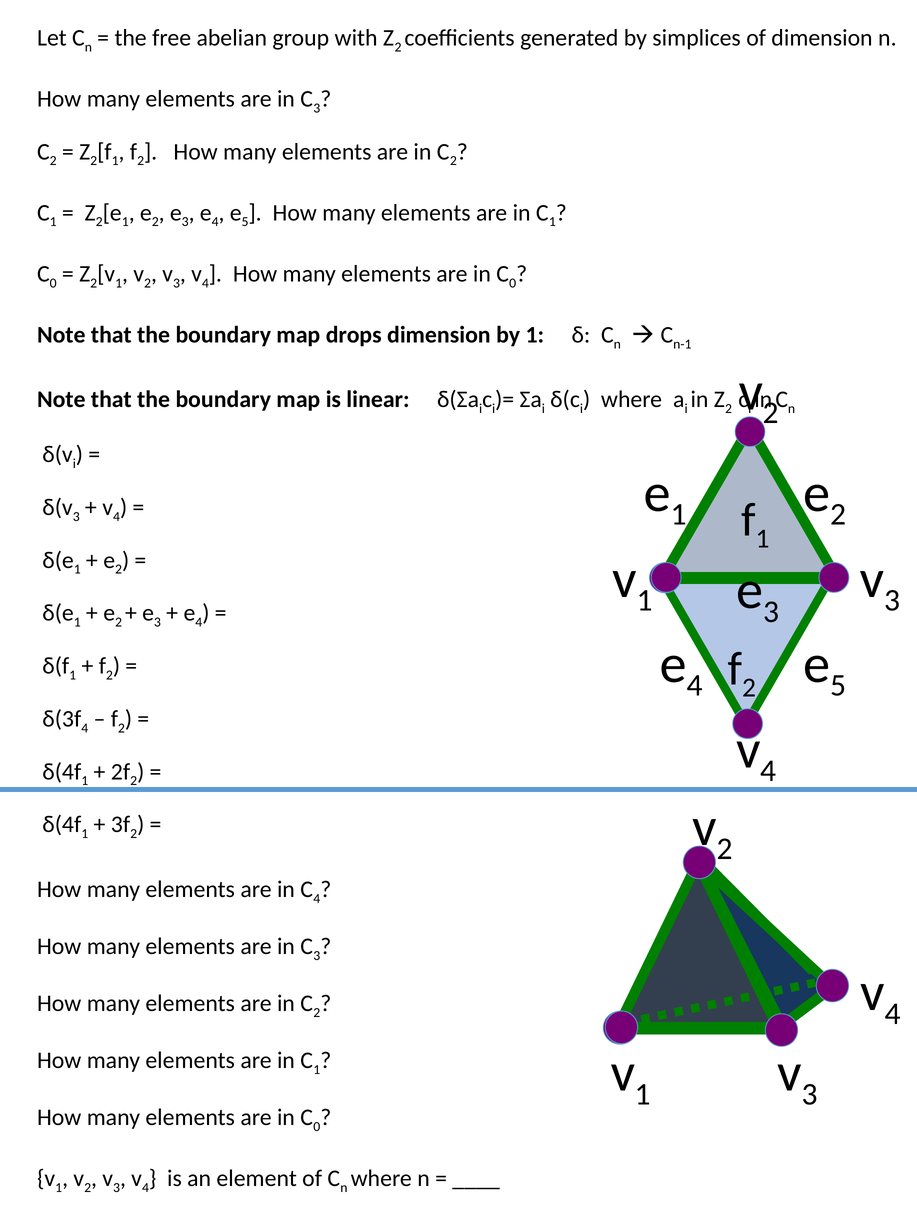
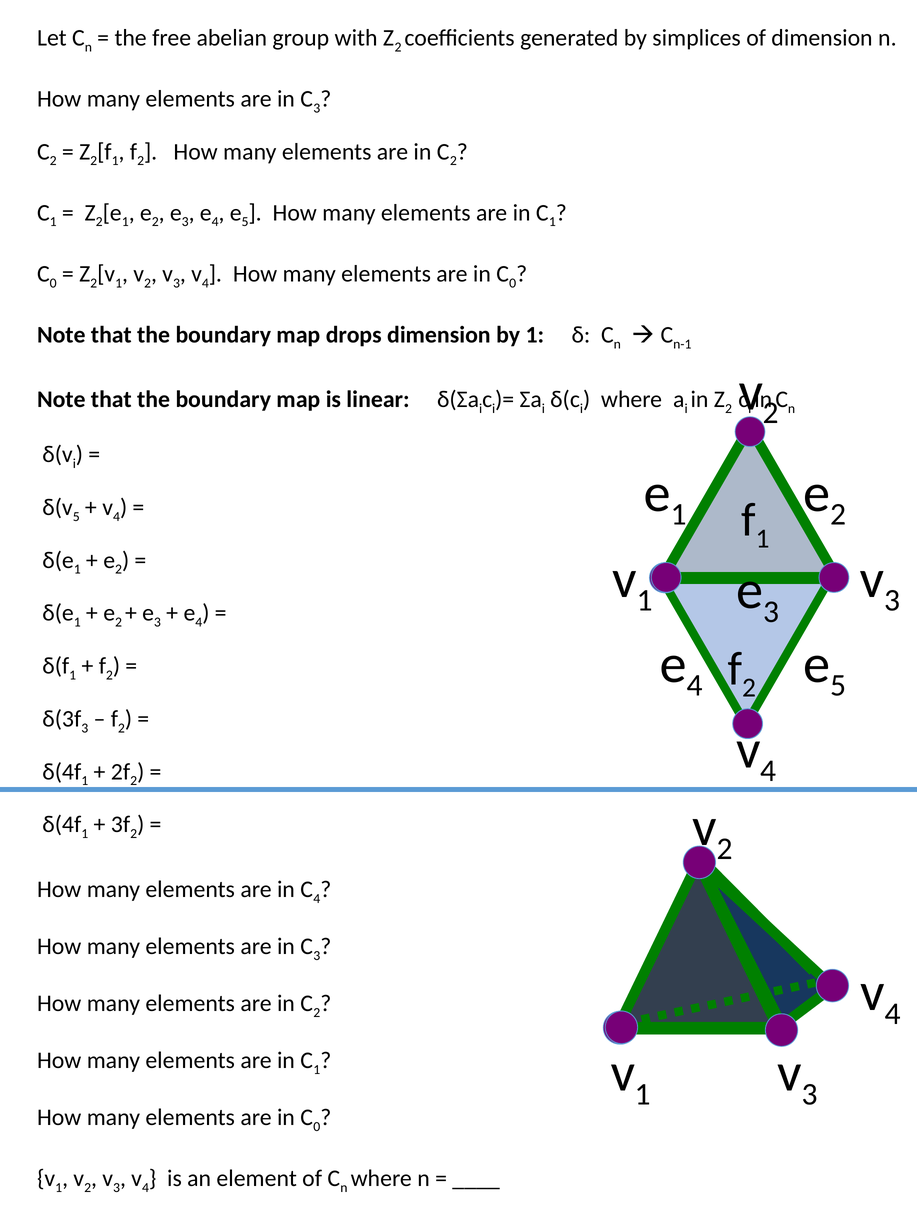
3 at (76, 516): 3 -> 5
4 at (85, 728): 4 -> 3
